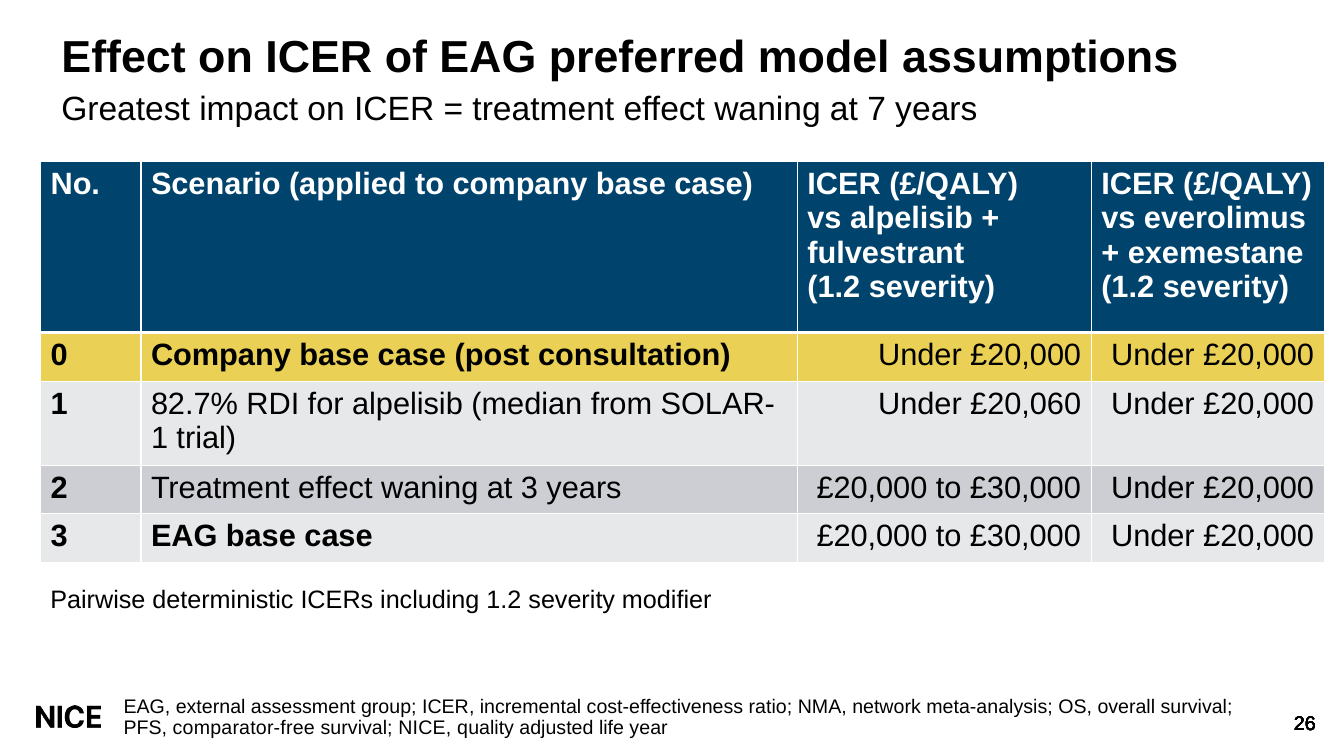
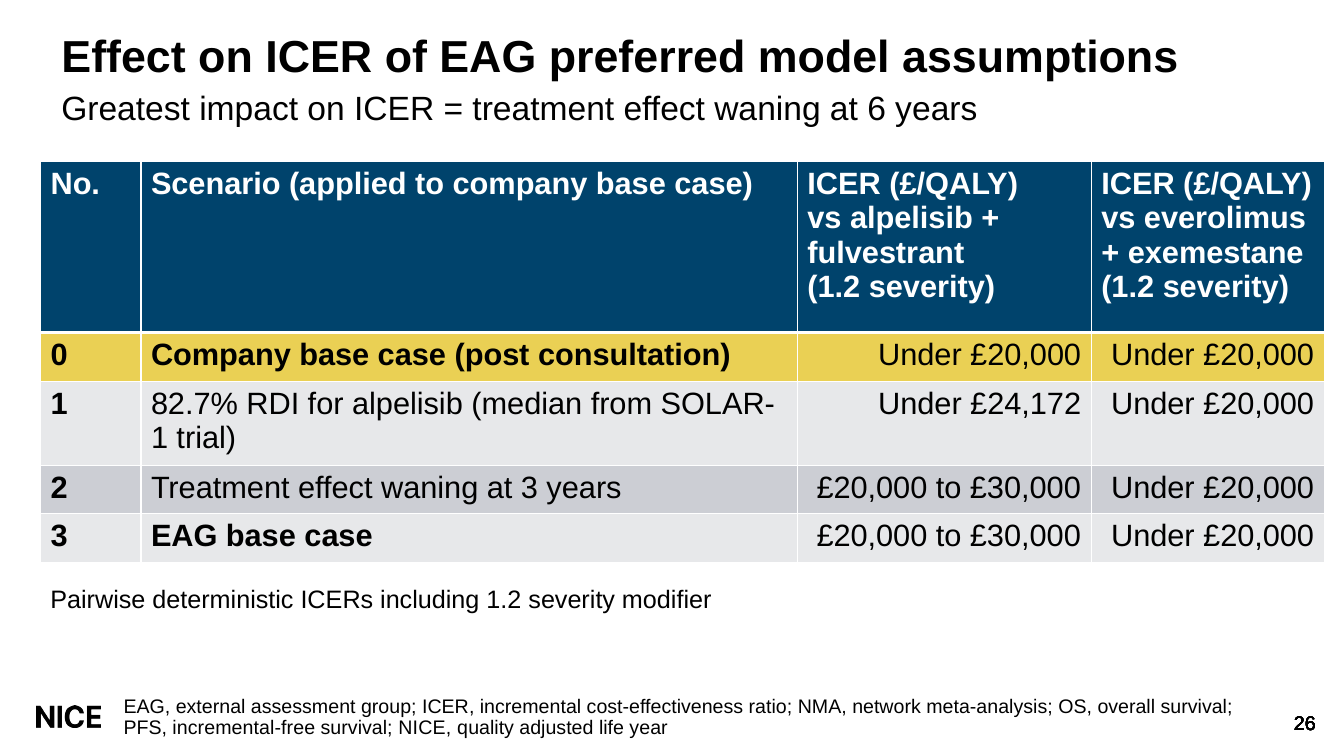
7: 7 -> 6
£20,060: £20,060 -> £24,172
comparator-free: comparator-free -> incremental-free
